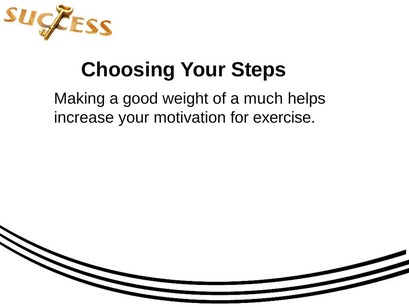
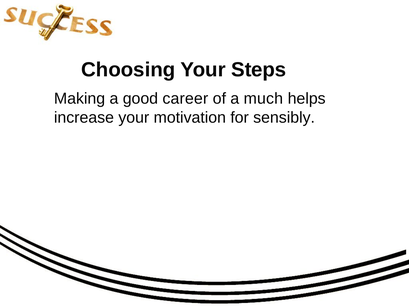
weight: weight -> career
exercise: exercise -> sensibly
